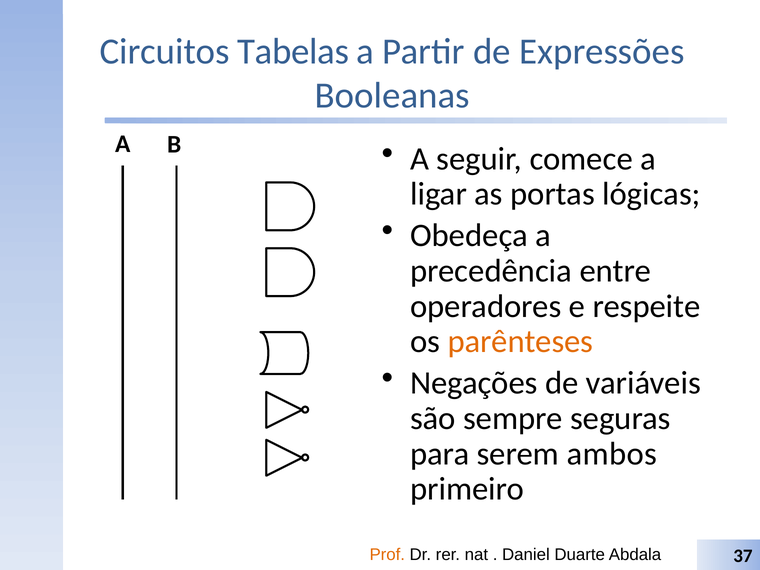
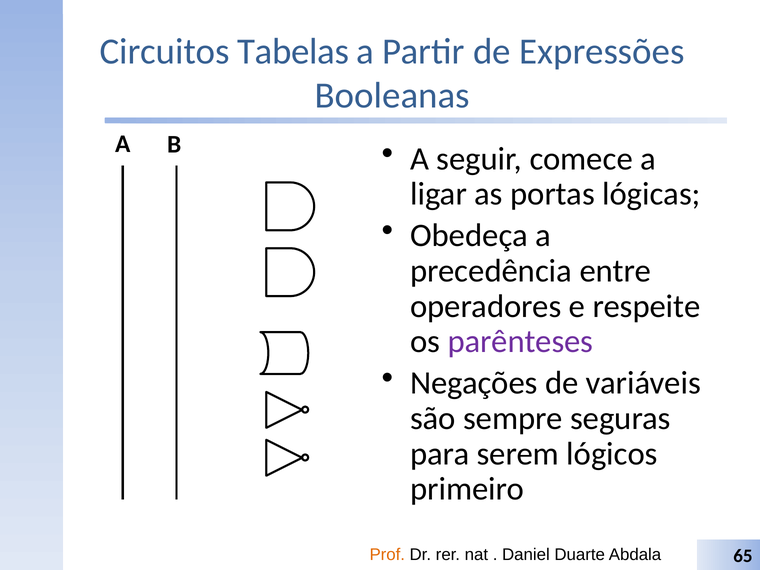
parênteses colour: orange -> purple
ambos: ambos -> lógicos
37: 37 -> 65
